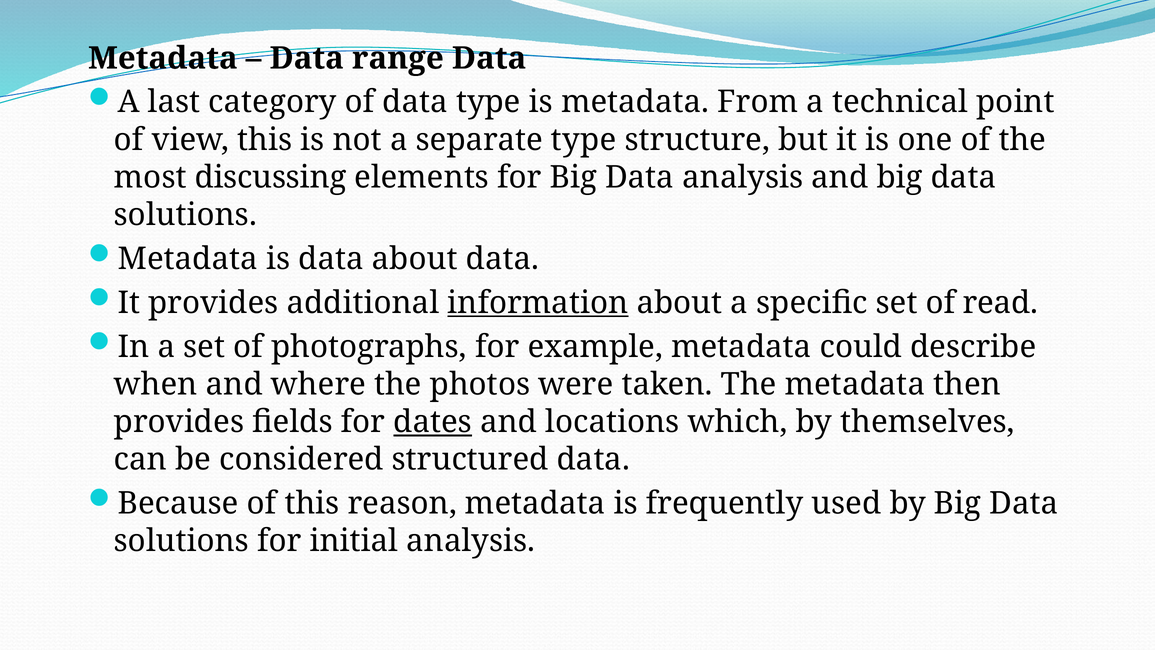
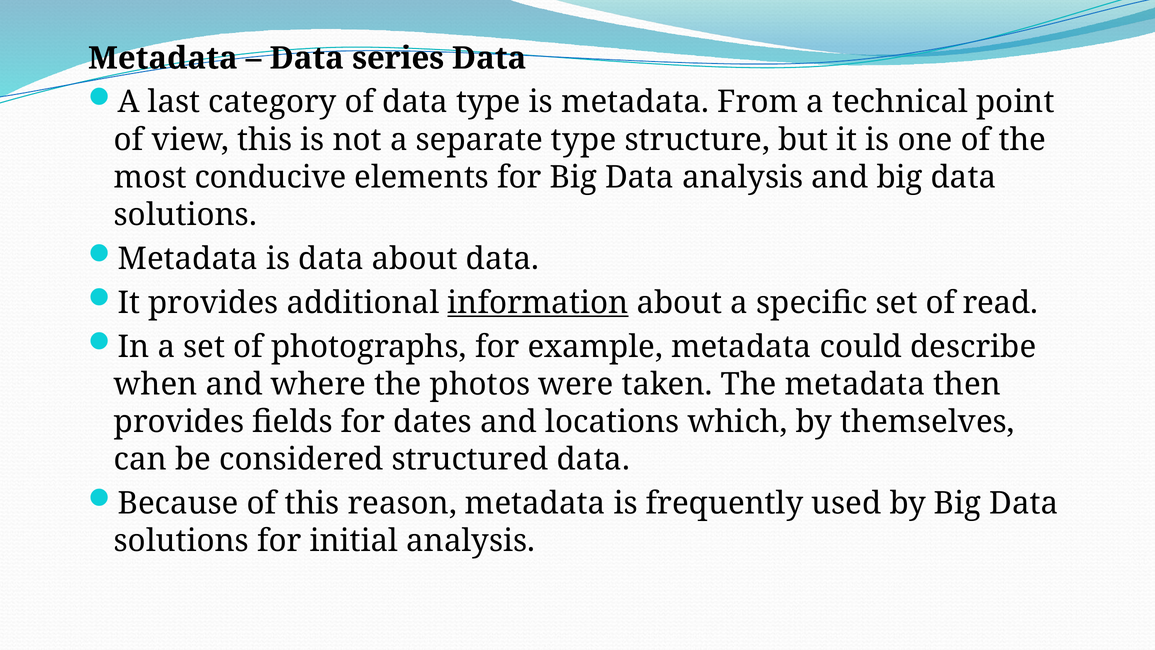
range: range -> series
discussing: discussing -> conducive
dates underline: present -> none
